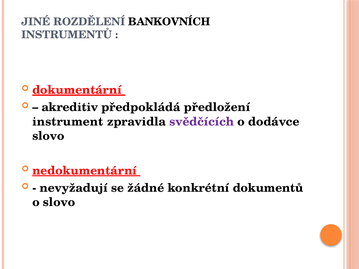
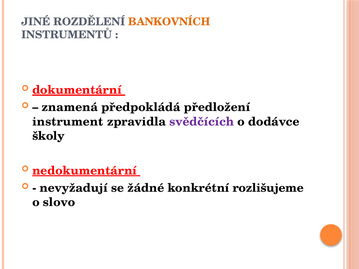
BANKOVNÍCH colour: black -> orange
akreditiv: akreditiv -> znamená
slovo at (48, 136): slovo -> školy
dokumentů: dokumentů -> rozlišujeme
